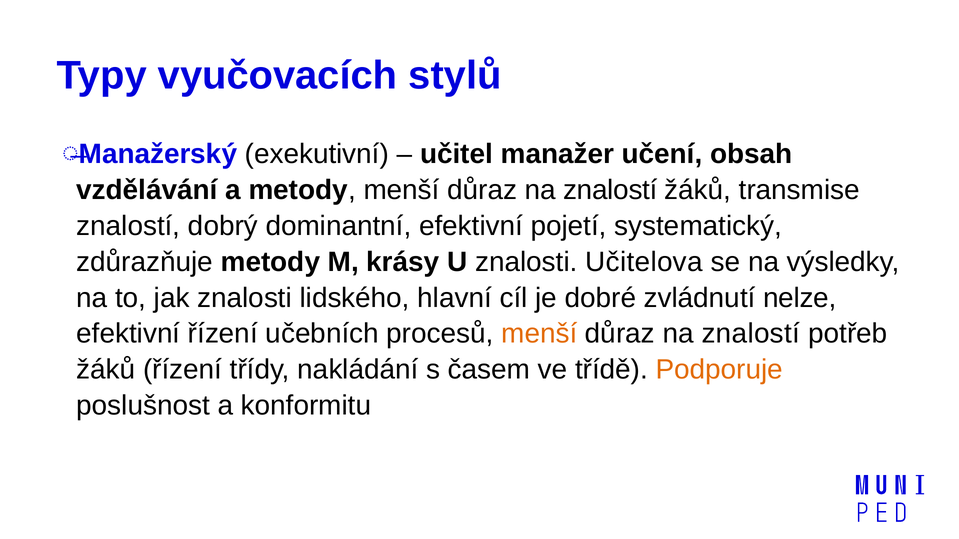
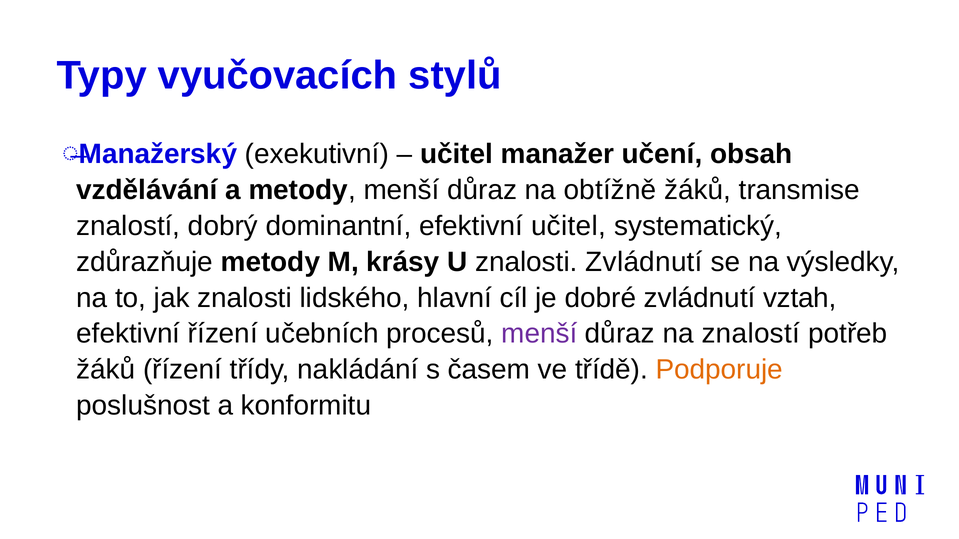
znalostí at (610, 190): znalostí -> obtížně
efektivní pojetí: pojetí -> učitel
znalosti Učitelova: Učitelova -> Zvládnutí
nelze: nelze -> vztah
menší at (539, 334) colour: orange -> purple
